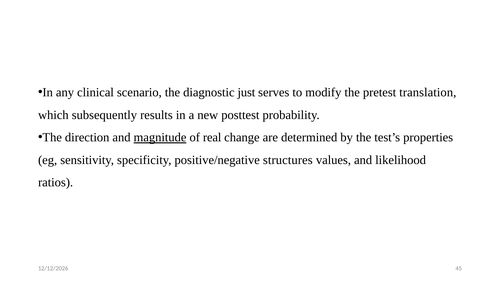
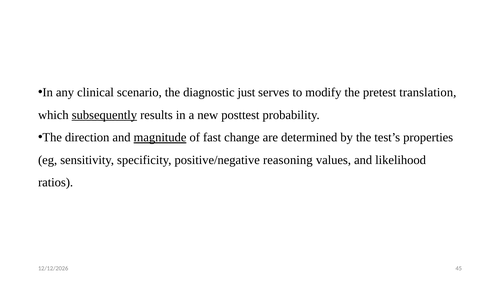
subsequently underline: none -> present
real: real -> fast
structures: structures -> reasoning
